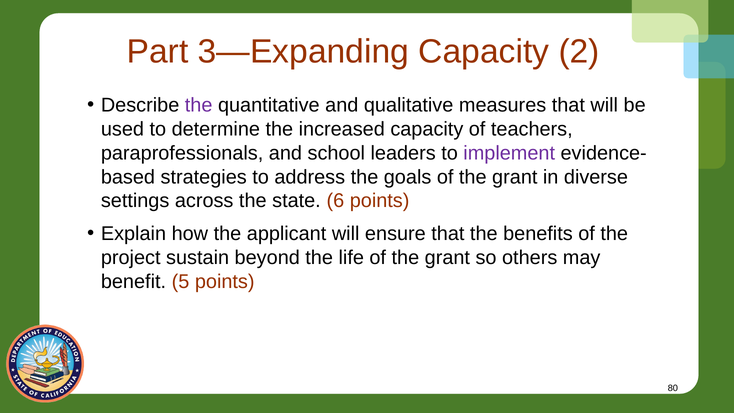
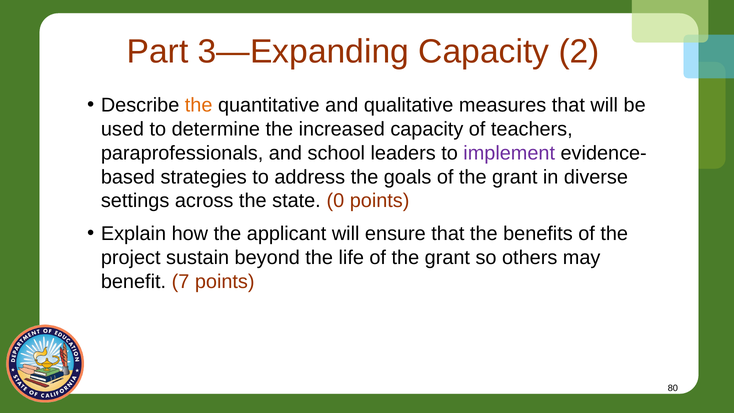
the at (199, 105) colour: purple -> orange
6: 6 -> 0
5: 5 -> 7
